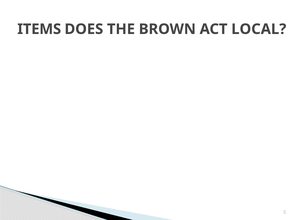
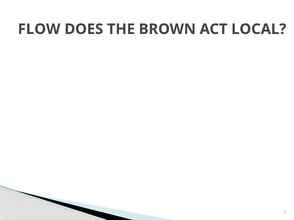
ITEMS: ITEMS -> FLOW
